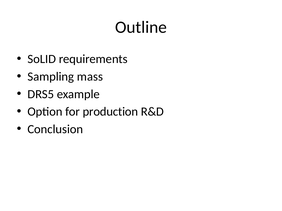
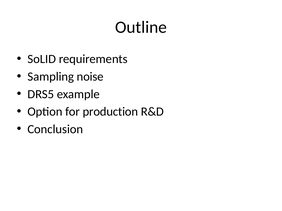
mass: mass -> noise
